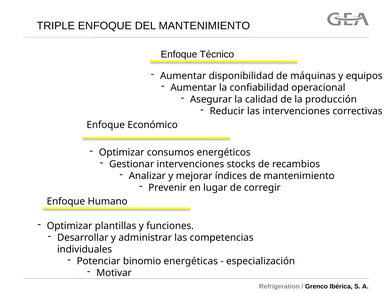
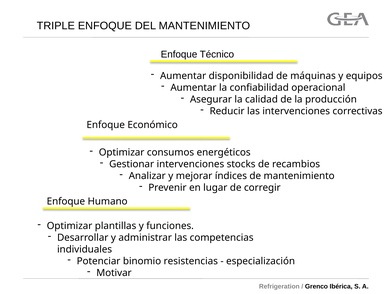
energéticas: energéticas -> resistencias
